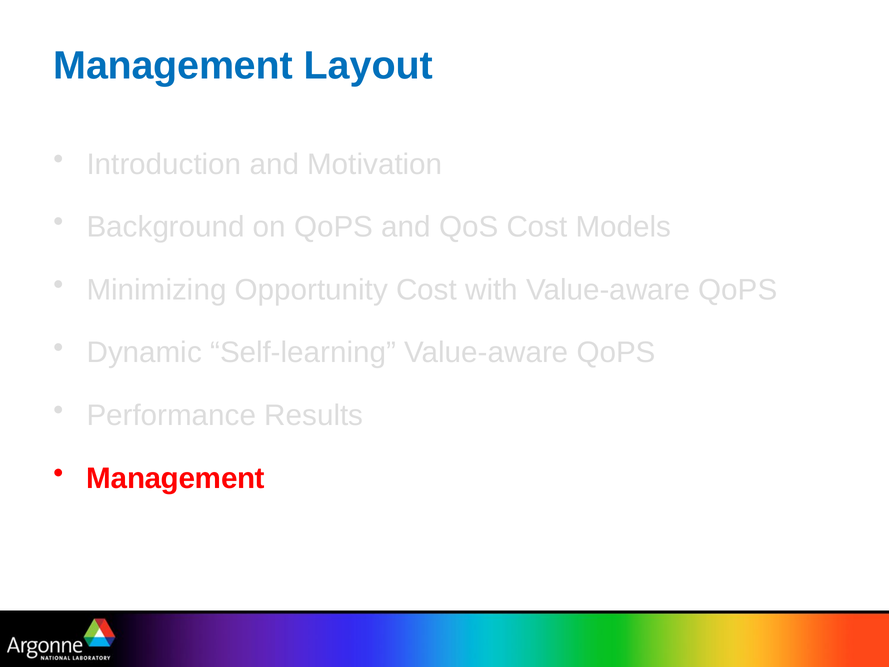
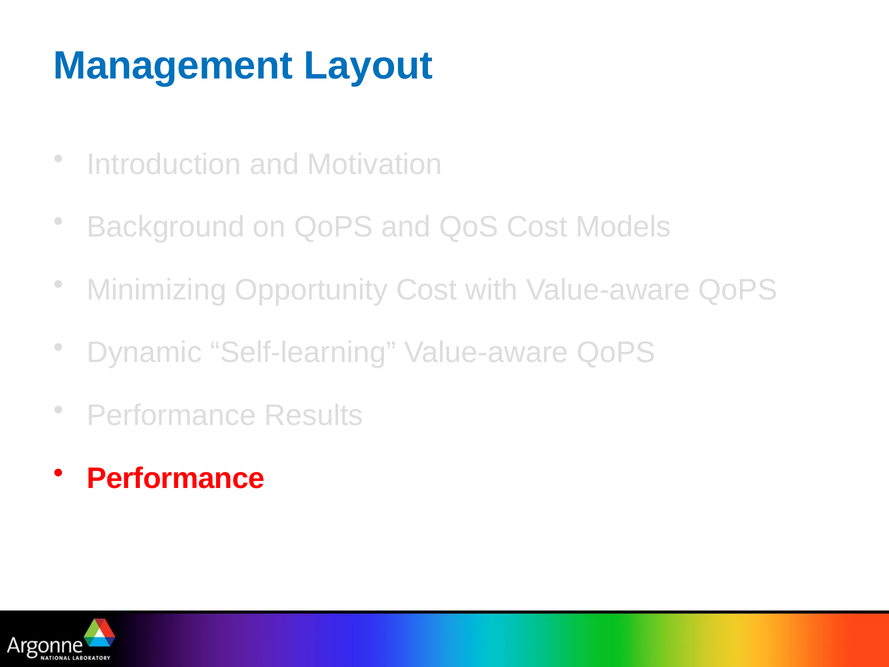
Management at (176, 478): Management -> Performance
